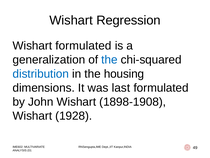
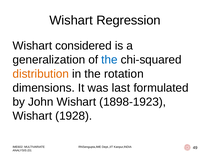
Wishart formulated: formulated -> considered
distribution colour: blue -> orange
housing: housing -> rotation
1898-1908: 1898-1908 -> 1898-1923
